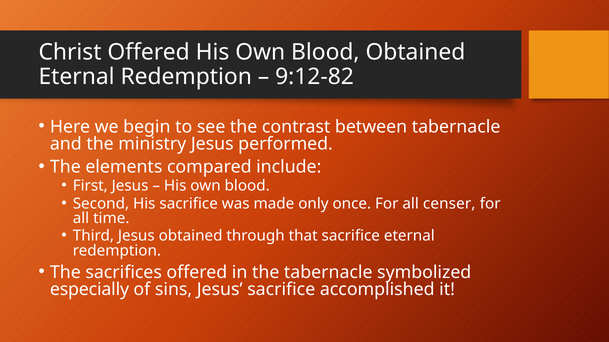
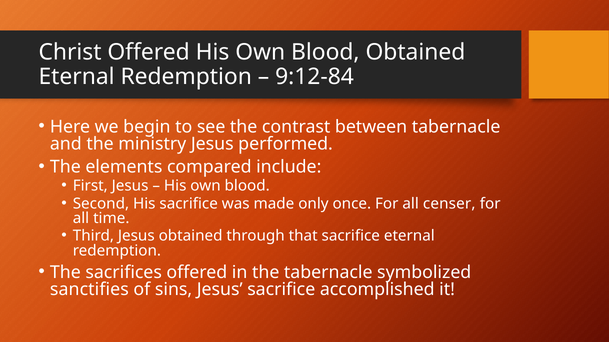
9:12-82: 9:12-82 -> 9:12-84
especially: especially -> sanctifies
